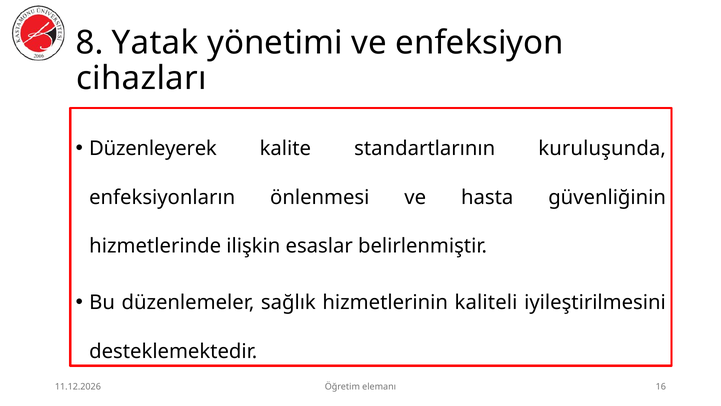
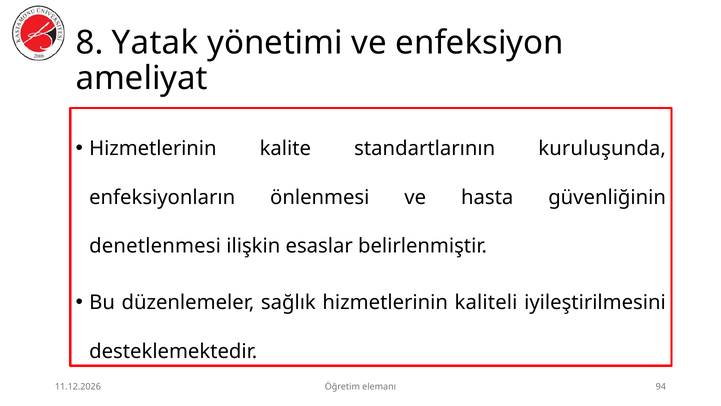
cihazları: cihazları -> ameliyat
Düzenleyerek at (153, 149): Düzenleyerek -> Hizmetlerinin
hizmetlerinde: hizmetlerinde -> denetlenmesi
16: 16 -> 94
